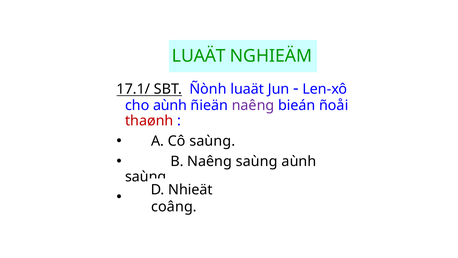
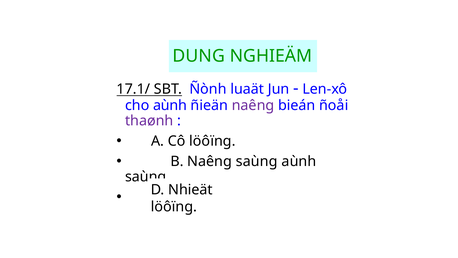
LUAÄT at (199, 56): LUAÄT -> DUNG
thaønh colour: red -> purple
Cô saùng: saùng -> löôïng
coâng at (174, 207): coâng -> löôïng
